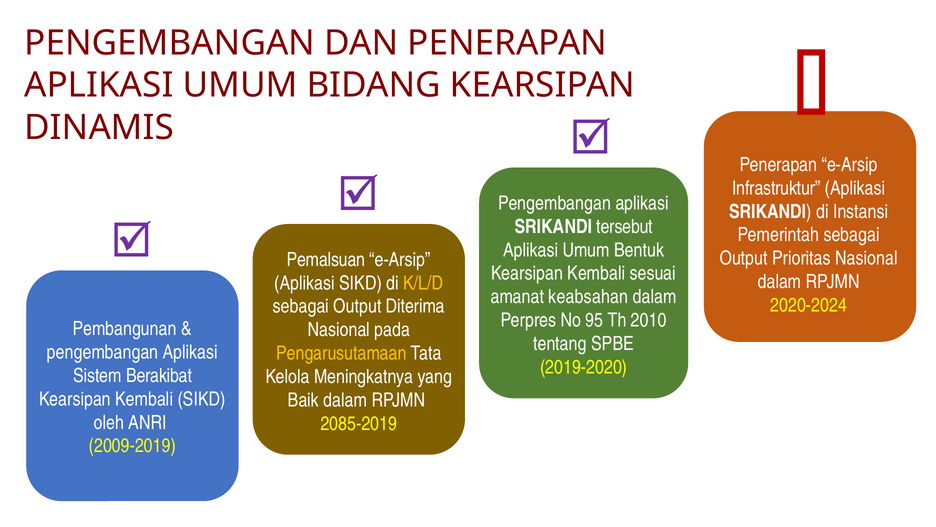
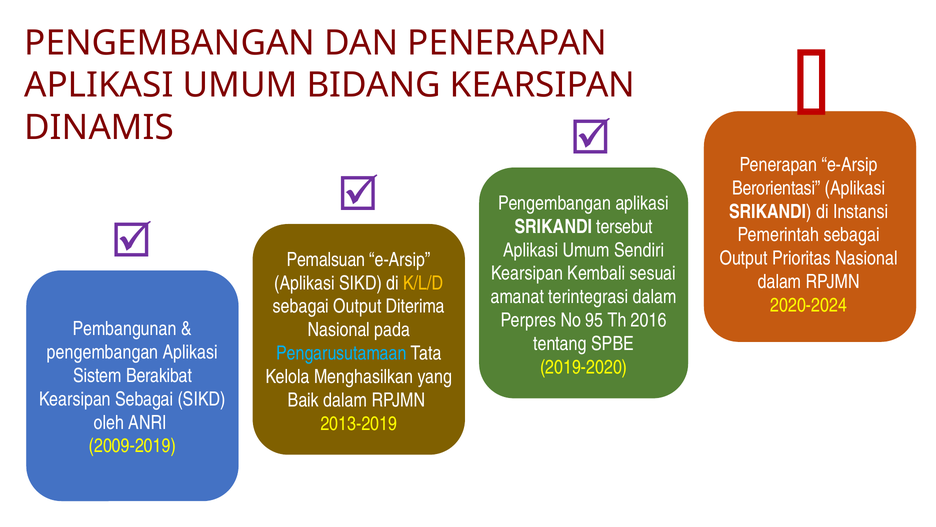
Infrastruktur: Infrastruktur -> Berorientasi
Bentuk: Bentuk -> Sendiri
keabsahan: keabsahan -> terintegrasi
2010: 2010 -> 2016
Pengarusutamaan colour: yellow -> light blue
Meningkatnya: Meningkatnya -> Menghasilkan
Kembali at (144, 399): Kembali -> Sebagai
2085-2019: 2085-2019 -> 2013-2019
